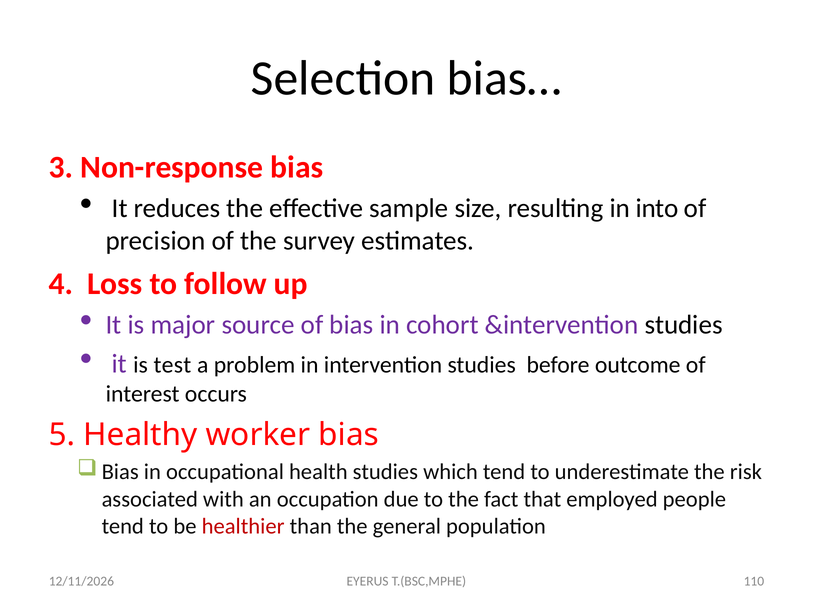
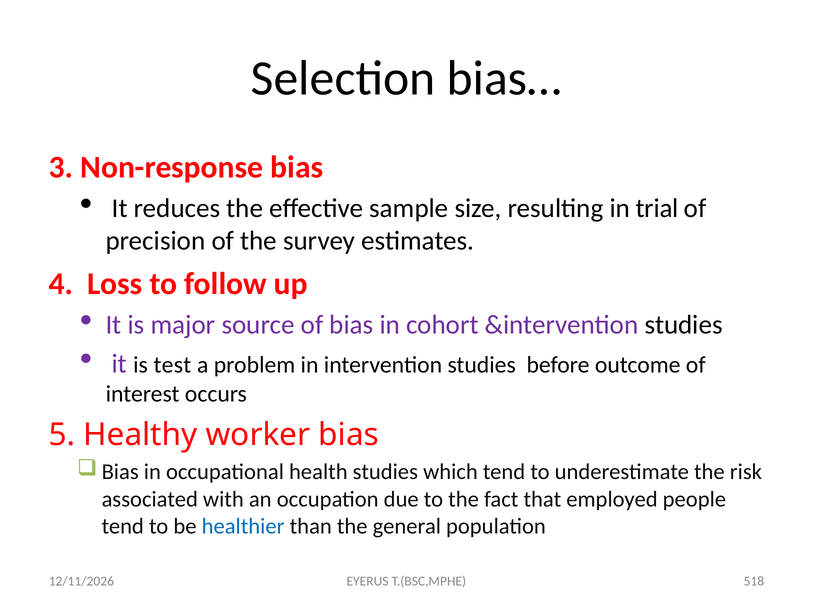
into: into -> trial
healthier colour: red -> blue
110: 110 -> 518
